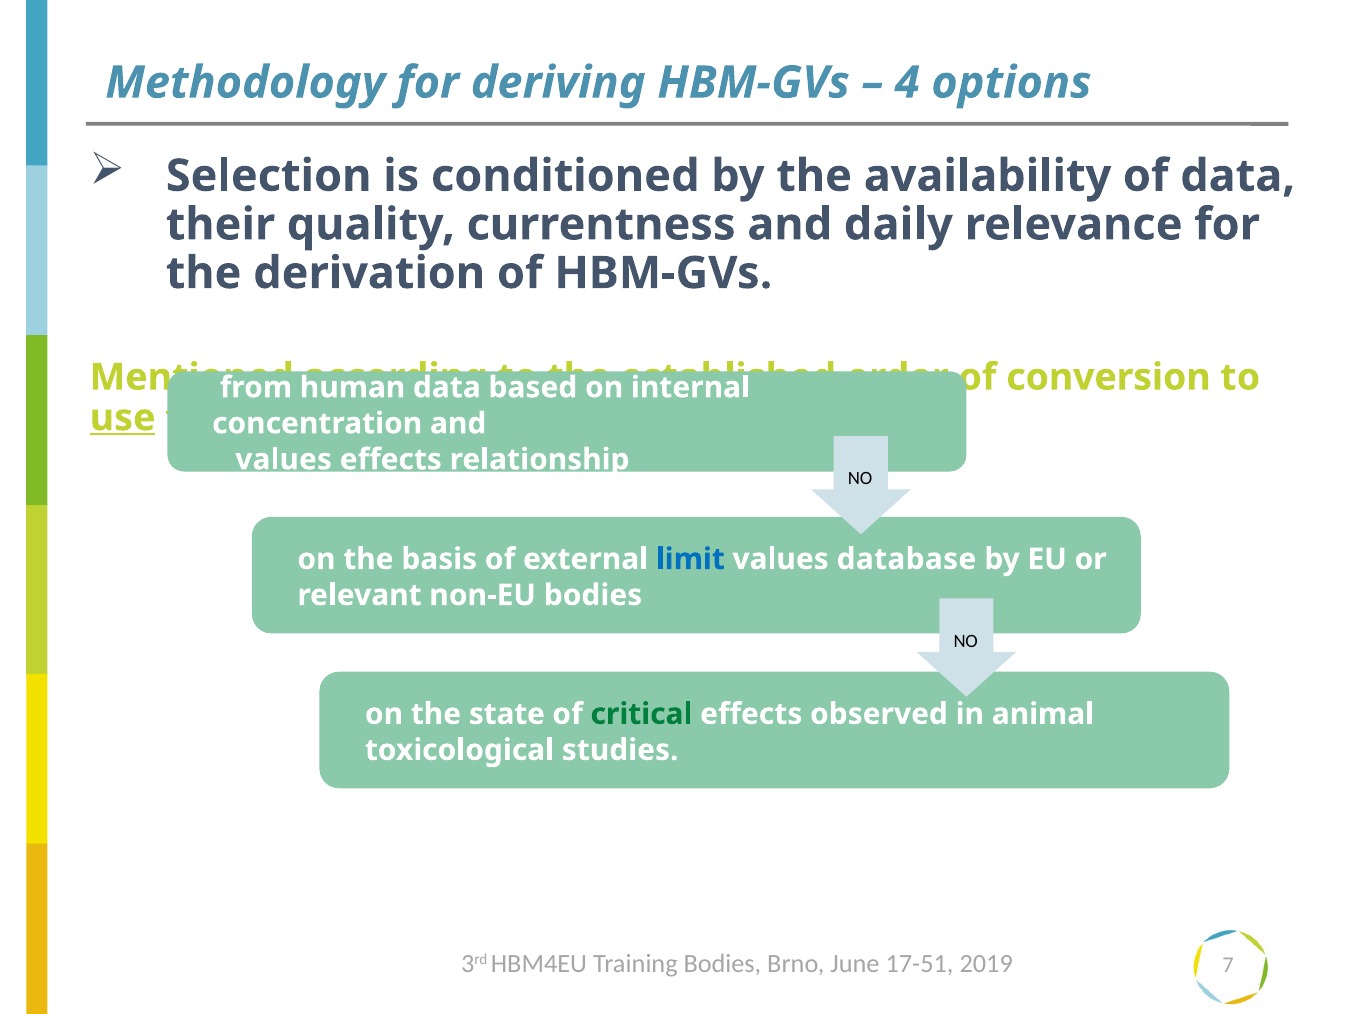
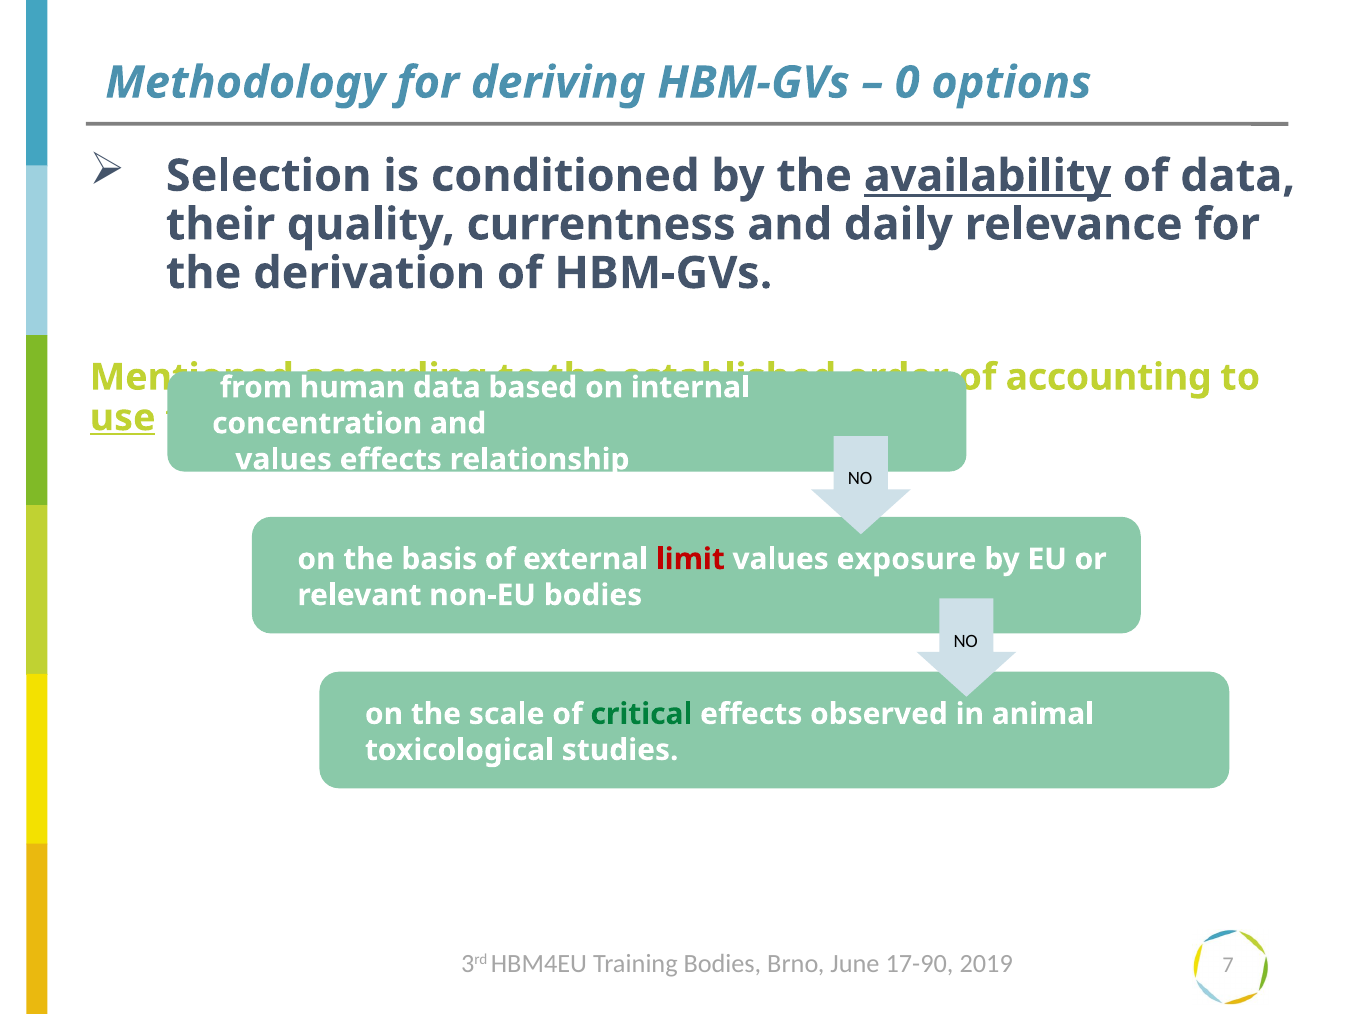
4: 4 -> 0
availability underline: none -> present
conversion: conversion -> accounting
limit colour: blue -> red
database: database -> exposure
state: state -> scale
17-51: 17-51 -> 17-90
